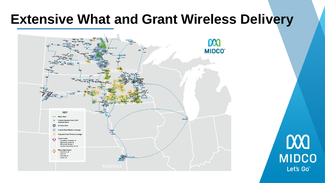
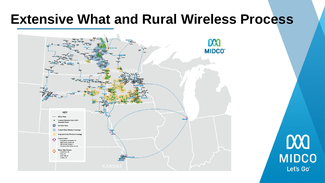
Grant: Grant -> Rural
Delivery: Delivery -> Process
